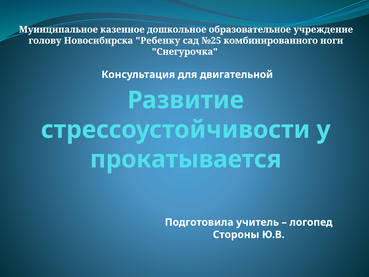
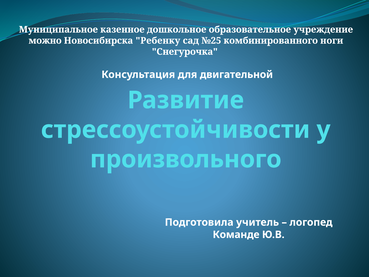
голову: голову -> можно
прокатывается: прокатывается -> произвольного
Стороны: Стороны -> Команде
